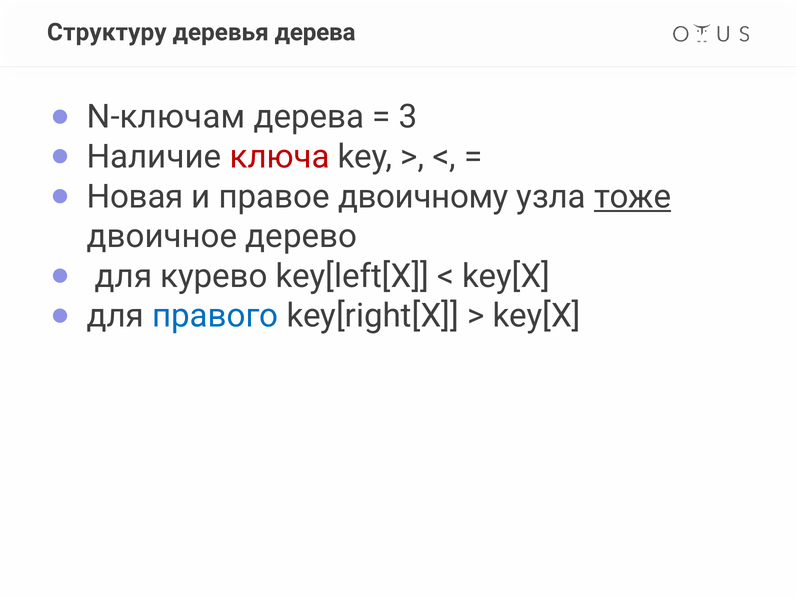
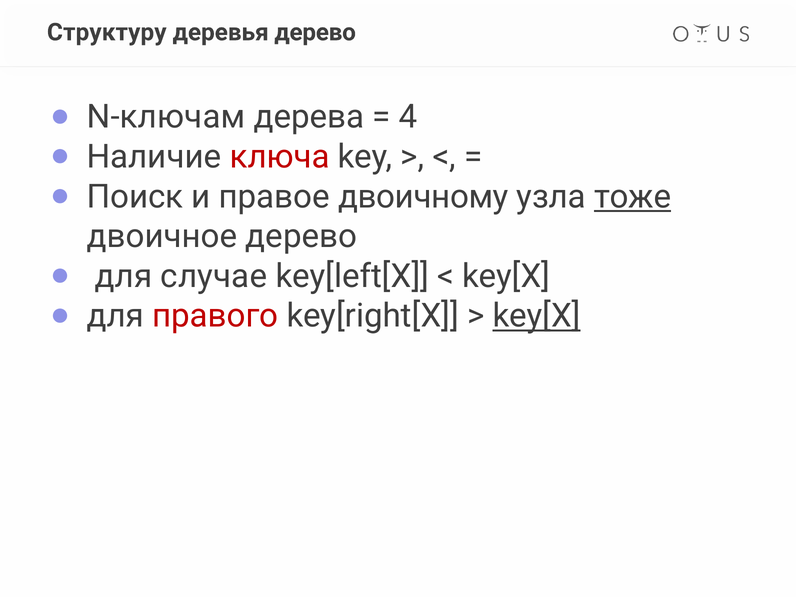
деревья дерева: дерева -> дерево
3: 3 -> 4
Новая: Новая -> Поиск
курево: курево -> случае
правого colour: blue -> red
key[X at (537, 316) underline: none -> present
